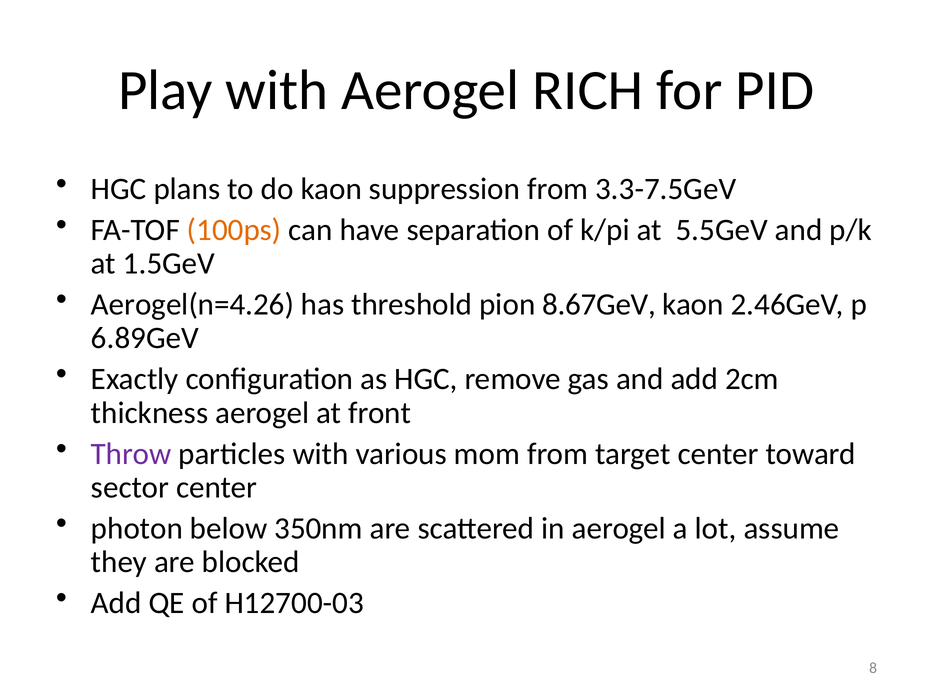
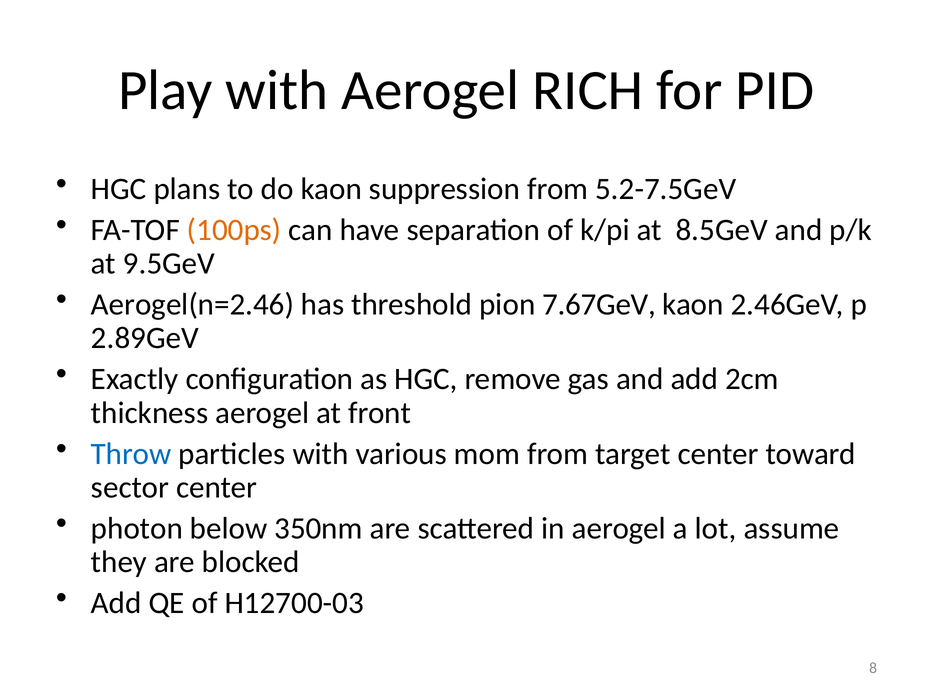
3.3-7.5GeV: 3.3-7.5GeV -> 5.2-7.5GeV
5.5GeV: 5.5GeV -> 8.5GeV
1.5GeV: 1.5GeV -> 9.5GeV
Aerogel(n=4.26: Aerogel(n=4.26 -> Aerogel(n=2.46
8.67GeV: 8.67GeV -> 7.67GeV
6.89GeV: 6.89GeV -> 2.89GeV
Throw colour: purple -> blue
